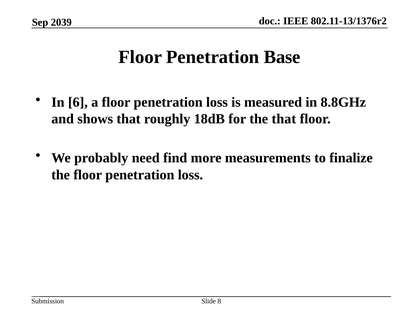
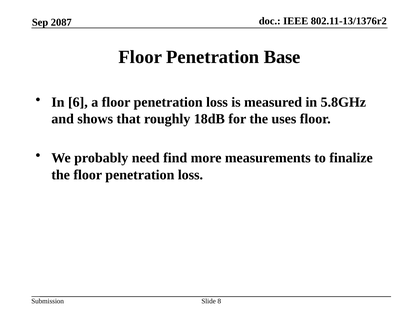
2039: 2039 -> 2087
8.8GHz: 8.8GHz -> 5.8GHz
the that: that -> uses
